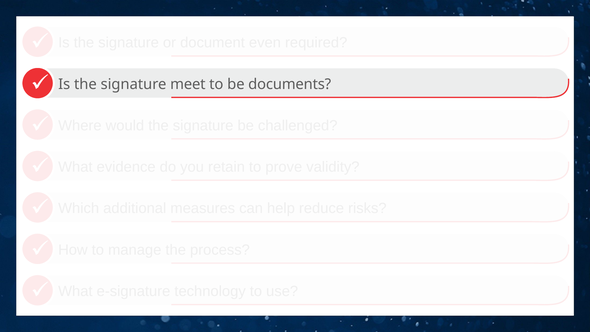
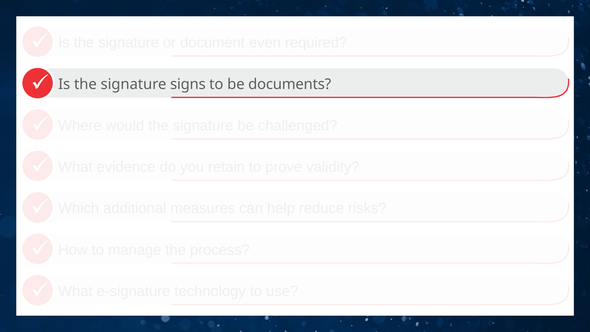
meet: meet -> signs
